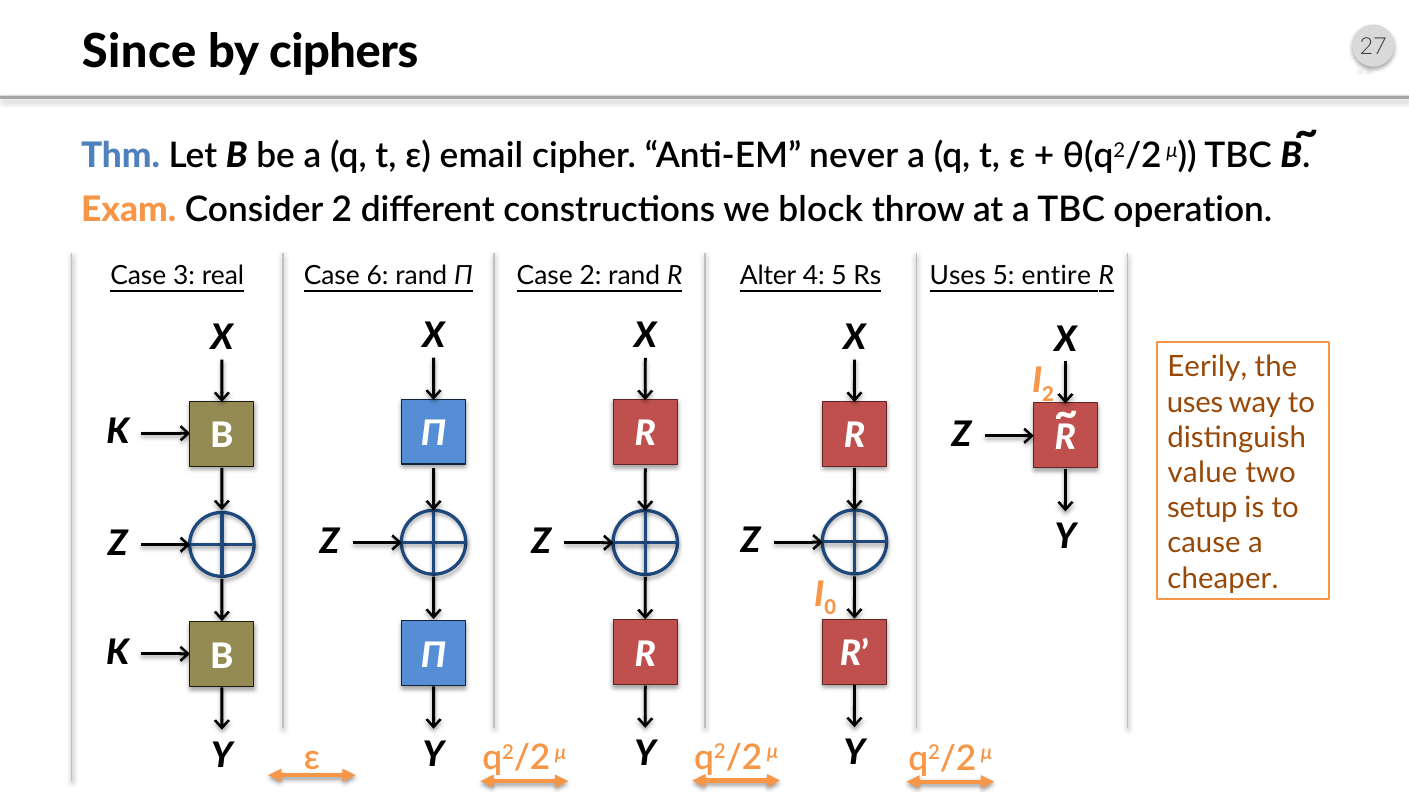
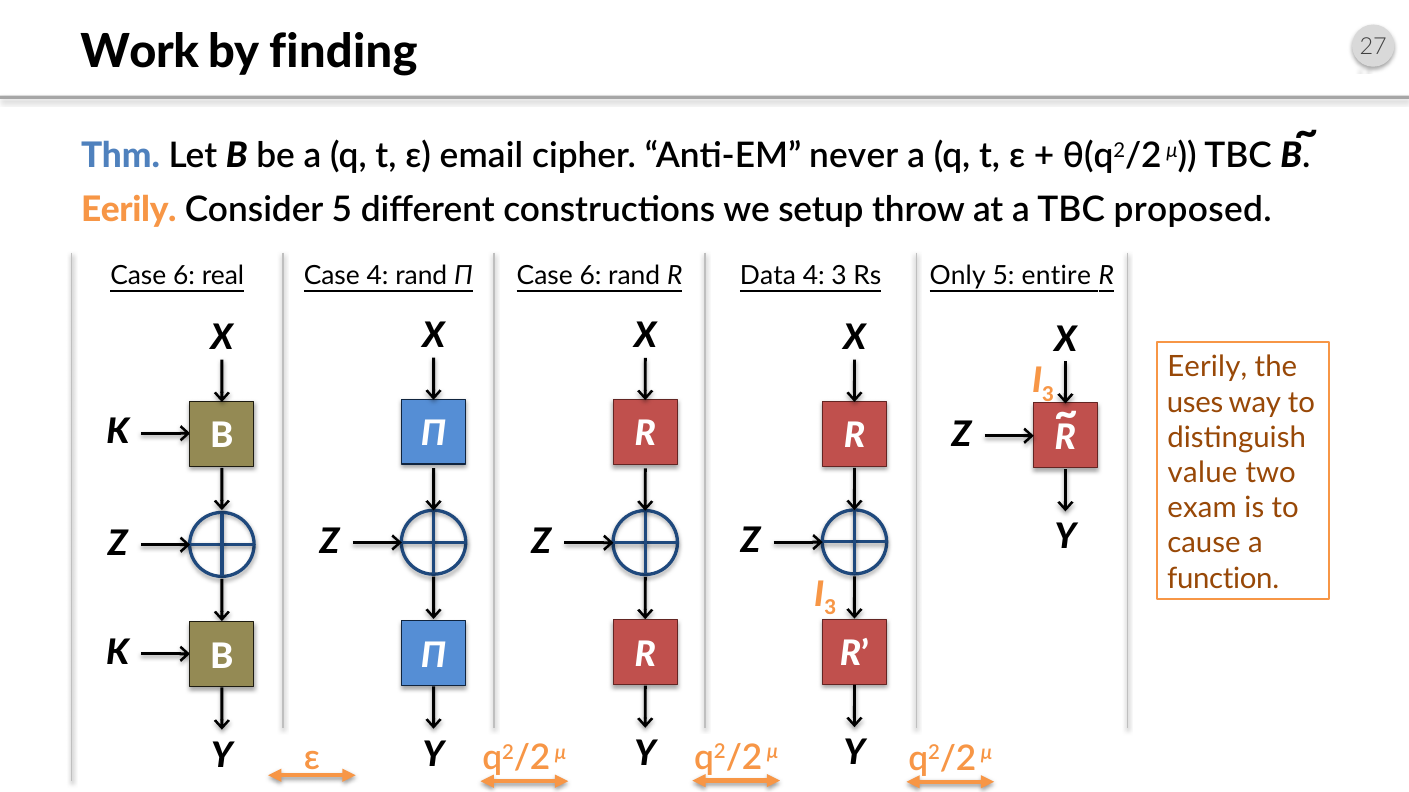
Since: Since -> Work
ciphers: ciphers -> finding
Exam at (129, 210): Exam -> Eerily
Consider 2: 2 -> 5
block: block -> setup
operation: operation -> proposed
3 at (184, 276): 3 -> 6
Case 6: 6 -> 4
2 at (590, 276): 2 -> 6
Alter: Alter -> Data
4 5: 5 -> 3
Uses at (958, 276): Uses -> Only
2 at (1048, 395): 2 -> 3
setup: setup -> exam
cheaper: cheaper -> function
0 at (830, 609): 0 -> 3
